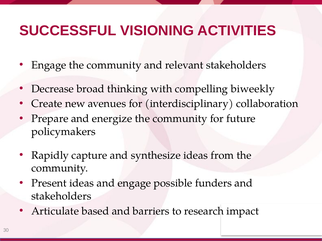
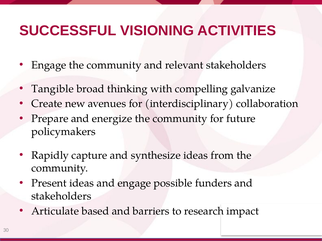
Decrease: Decrease -> Tangible
biweekly: biweekly -> galvanize
